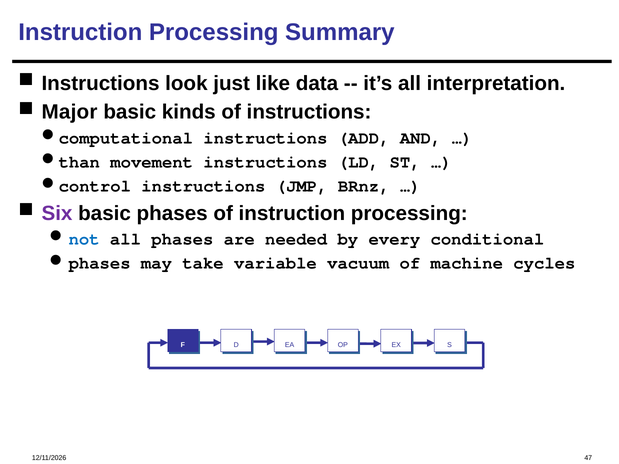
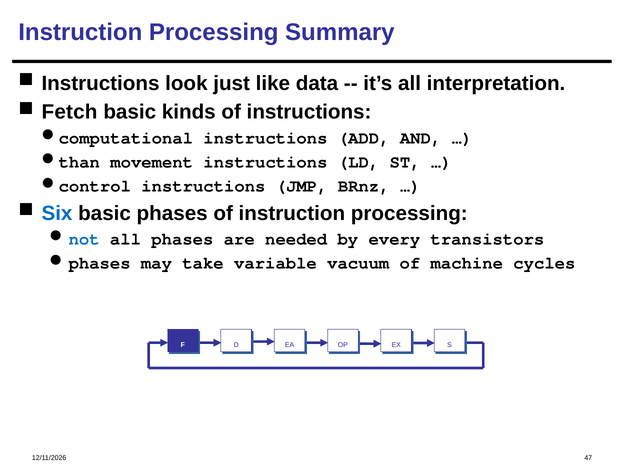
Major: Major -> Fetch
Six colour: purple -> blue
conditional: conditional -> transistors
